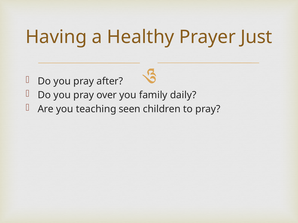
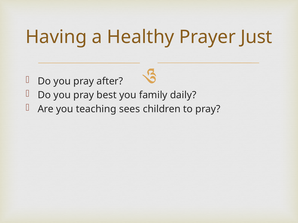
over: over -> best
seen: seen -> sees
